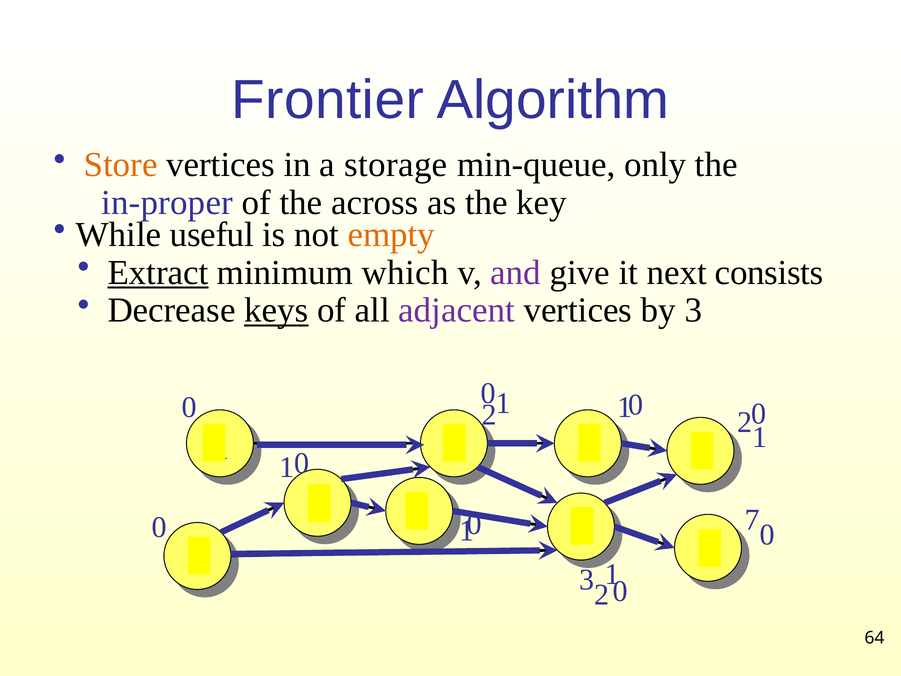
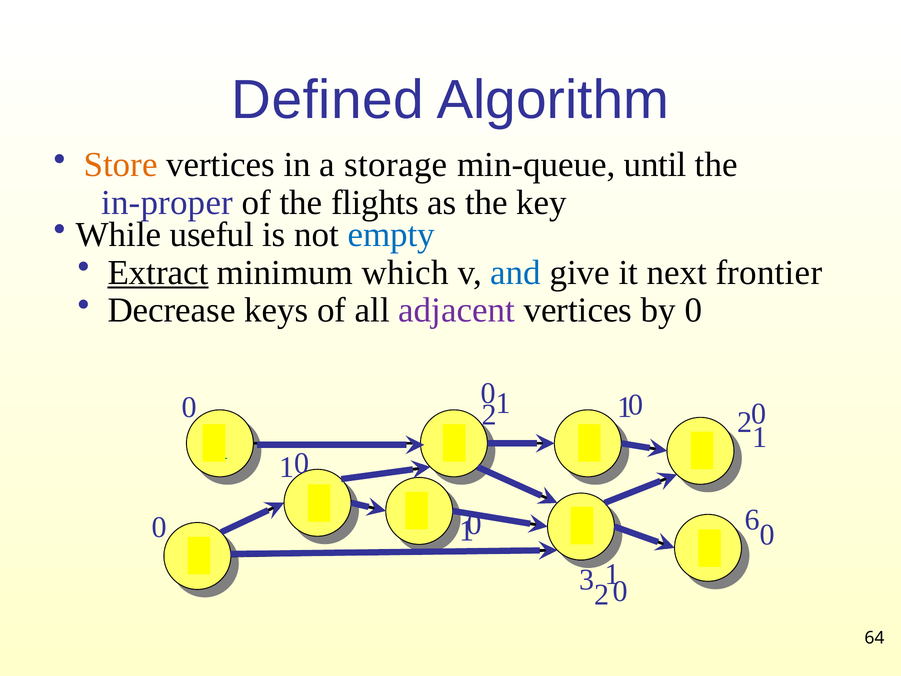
Frontier: Frontier -> Defined
only: only -> until
across: across -> flights
empty colour: orange -> blue
and colour: purple -> blue
consists: consists -> frontier
keys underline: present -> none
by 3: 3 -> 0
7 at (752, 520): 7 -> 6
